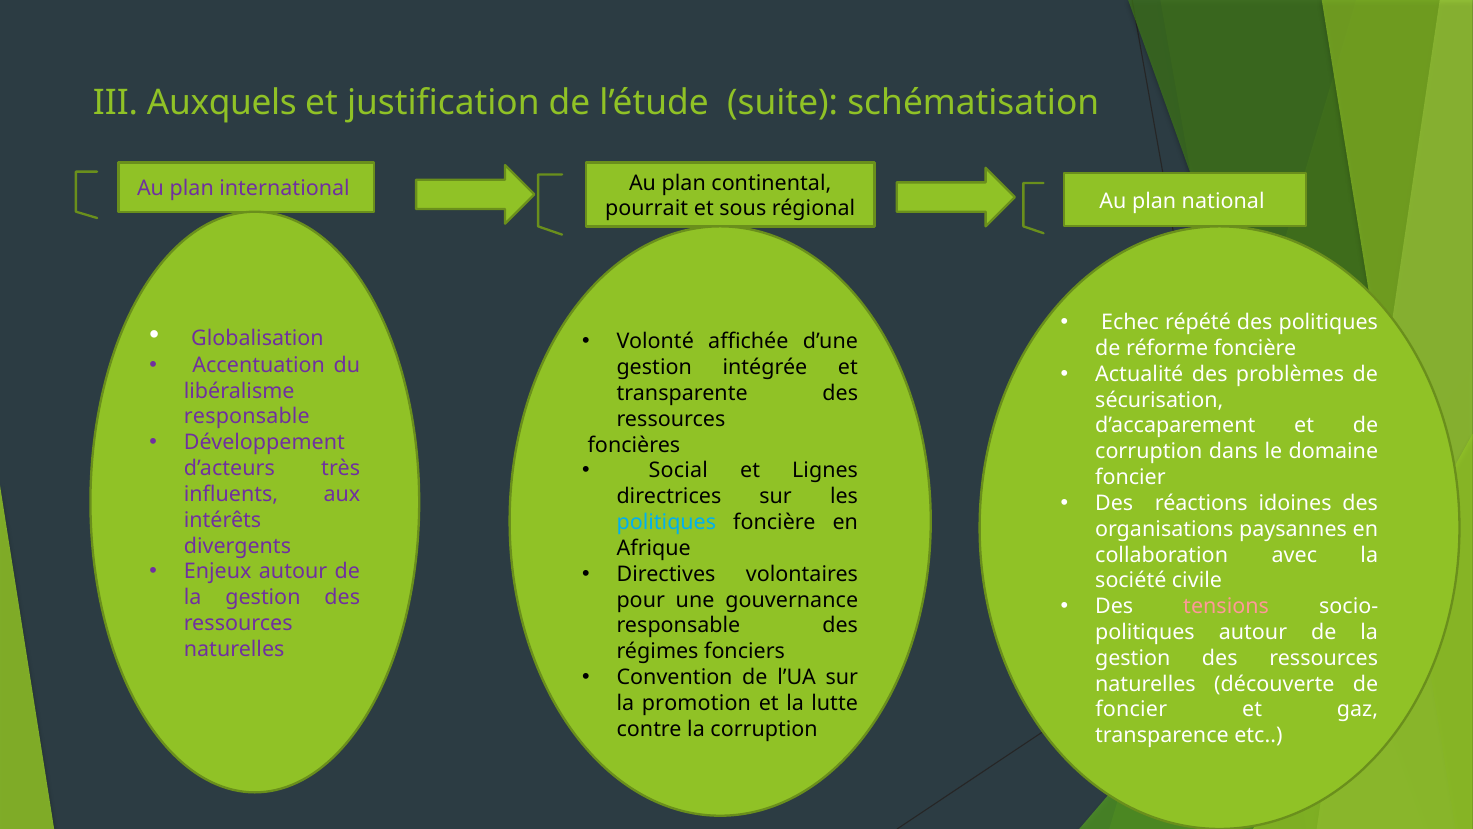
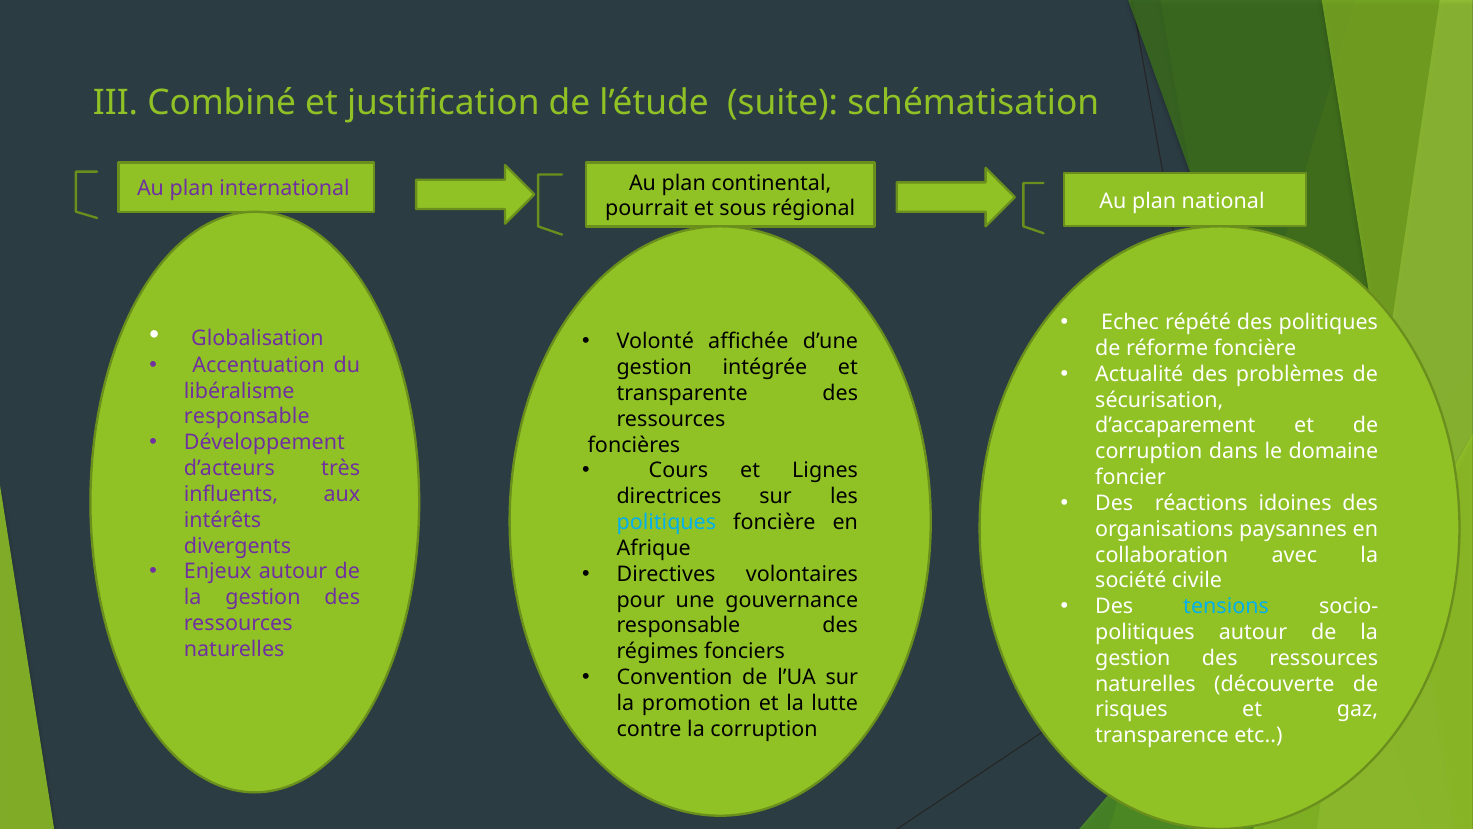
Auxquels: Auxquels -> Combiné
Social: Social -> Cours
tensions colour: pink -> light blue
foncier at (1131, 709): foncier -> risques
